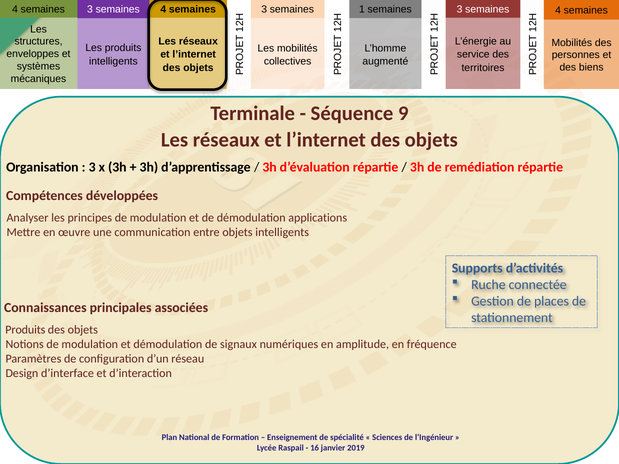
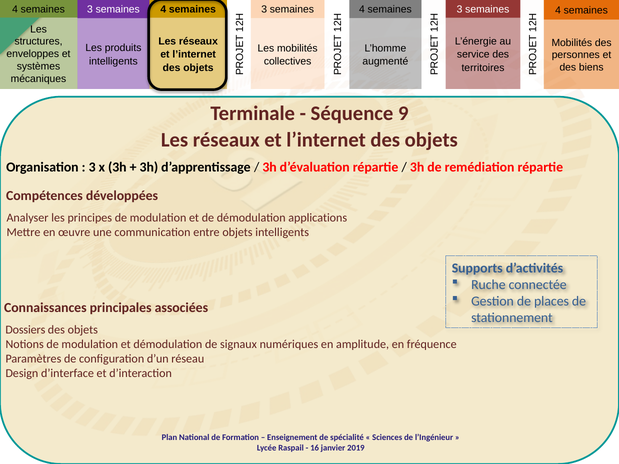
1 at (362, 10): 1 -> 4
Produits at (25, 330): Produits -> Dossiers
